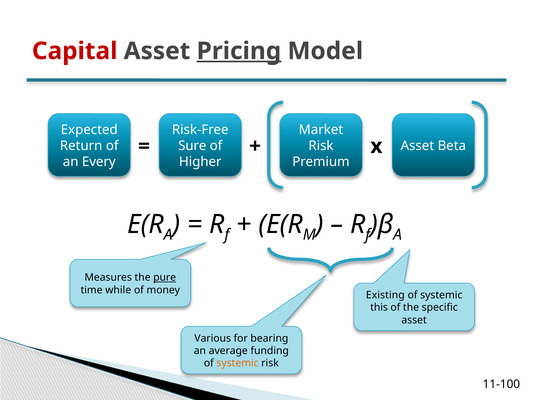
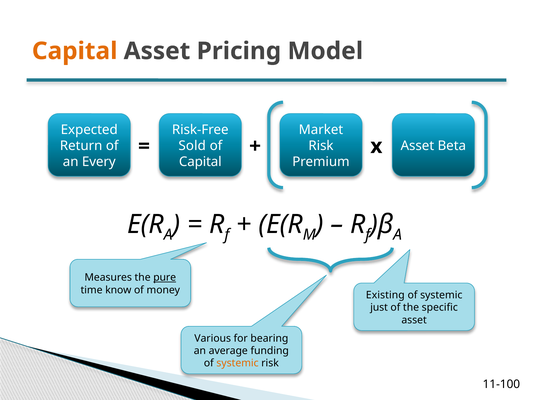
Capital at (75, 51) colour: red -> orange
Pricing underline: present -> none
Sure: Sure -> Sold
Higher at (200, 162): Higher -> Capital
while: while -> know
this: this -> just
